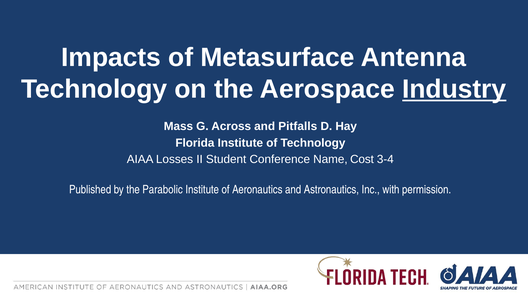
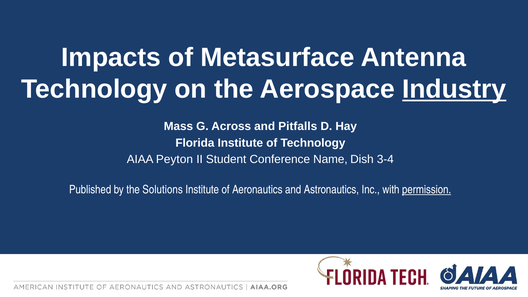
Losses: Losses -> Peyton
Cost: Cost -> Dish
Parabolic: Parabolic -> Solutions
permission underline: none -> present
